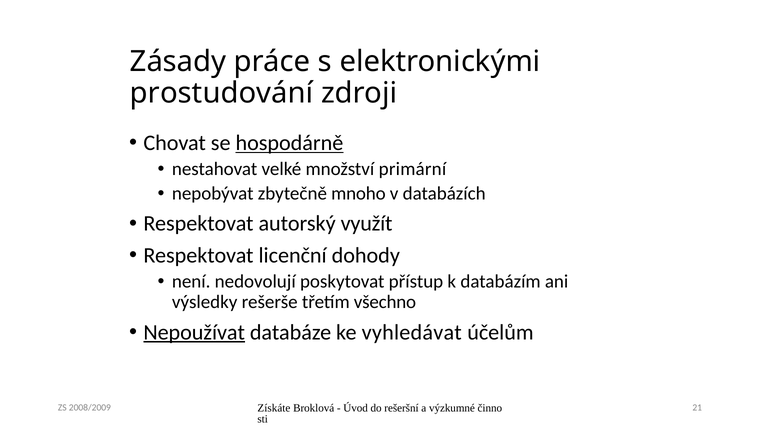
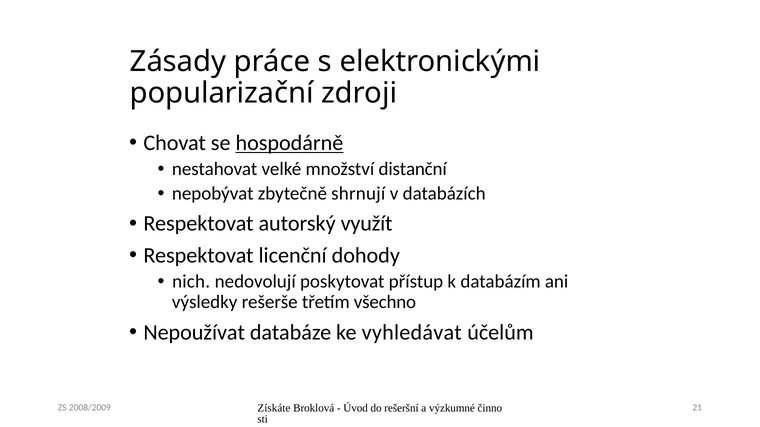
prostudování: prostudování -> popularizační
primární: primární -> distanční
mnoho: mnoho -> shrnují
není: není -> nich
Nepoužívat underline: present -> none
